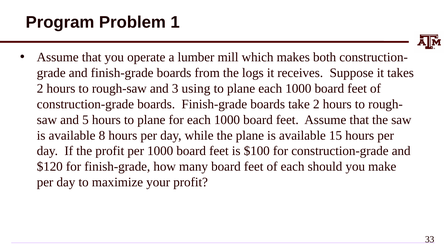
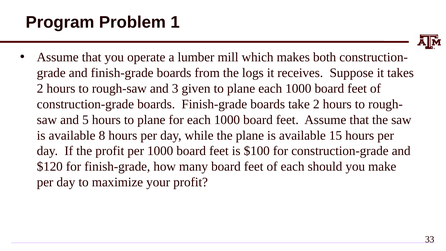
using: using -> given
